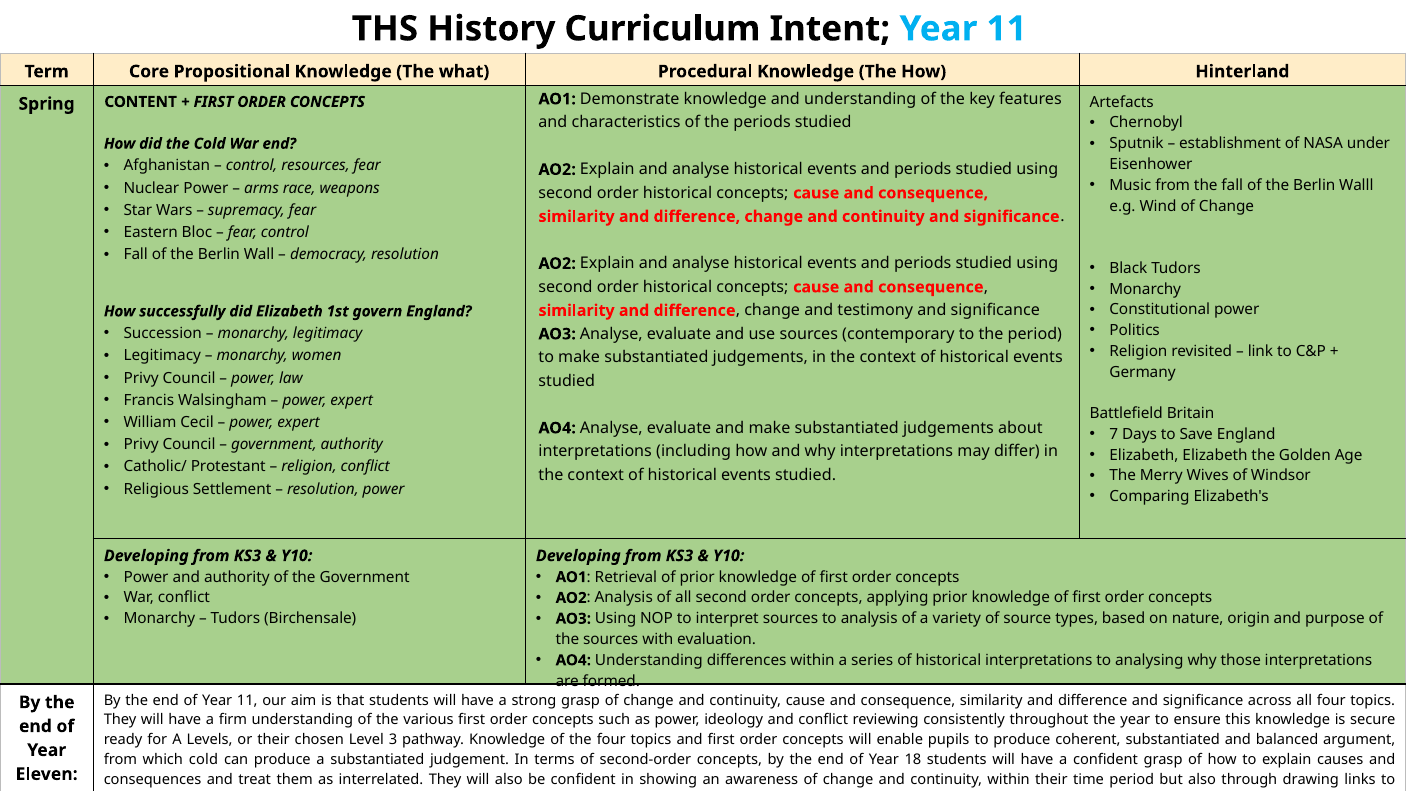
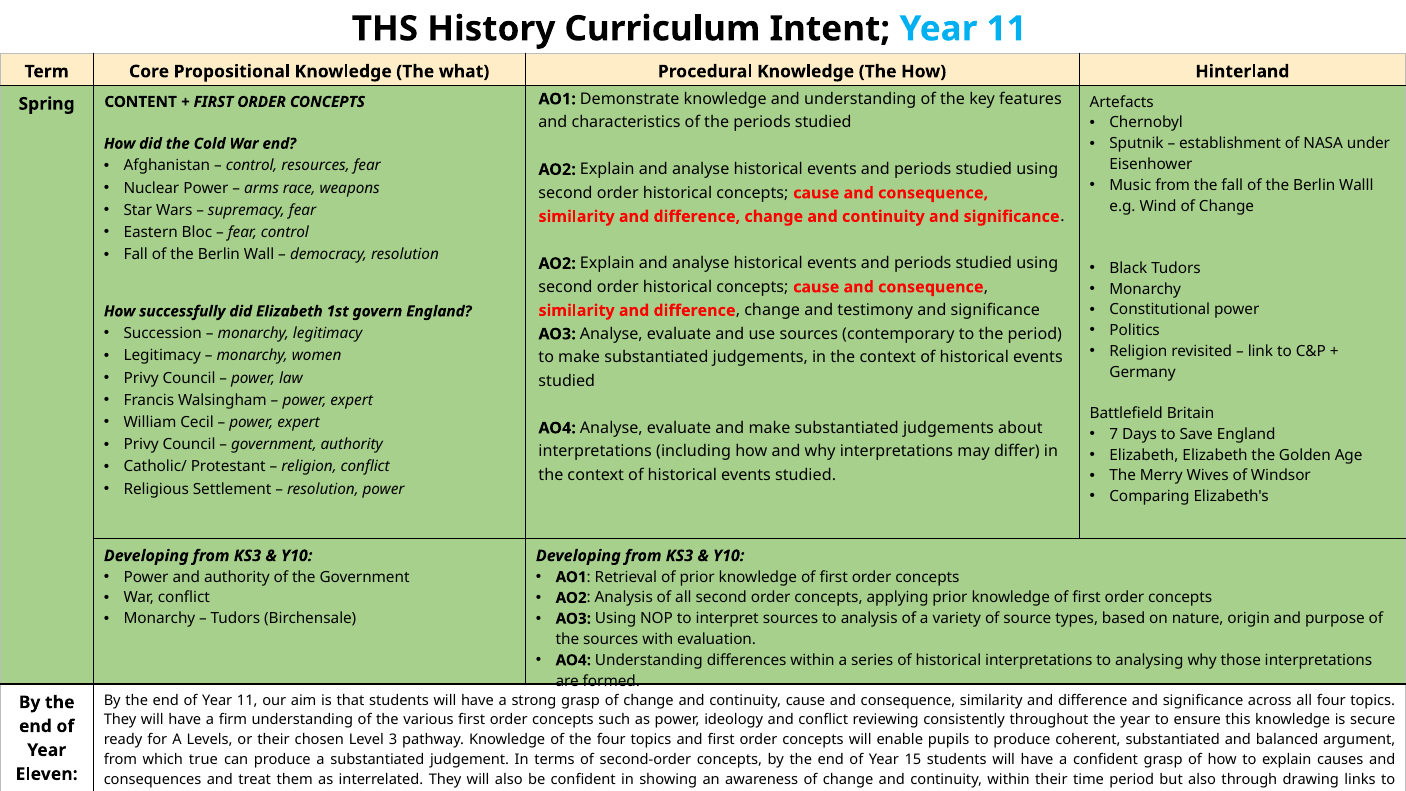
which cold: cold -> true
18: 18 -> 15
